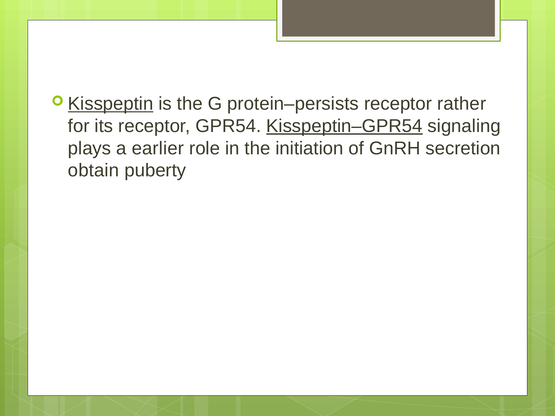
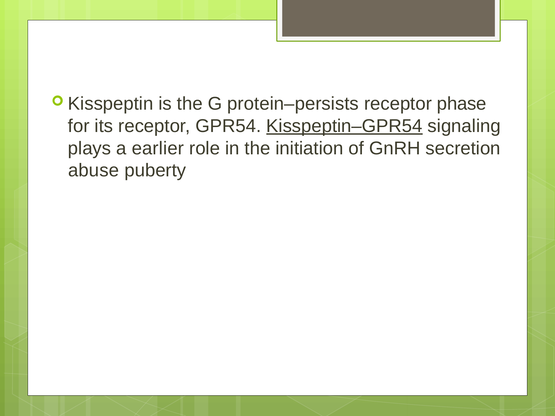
Kisspeptin underline: present -> none
rather: rather -> phase
obtain: obtain -> abuse
